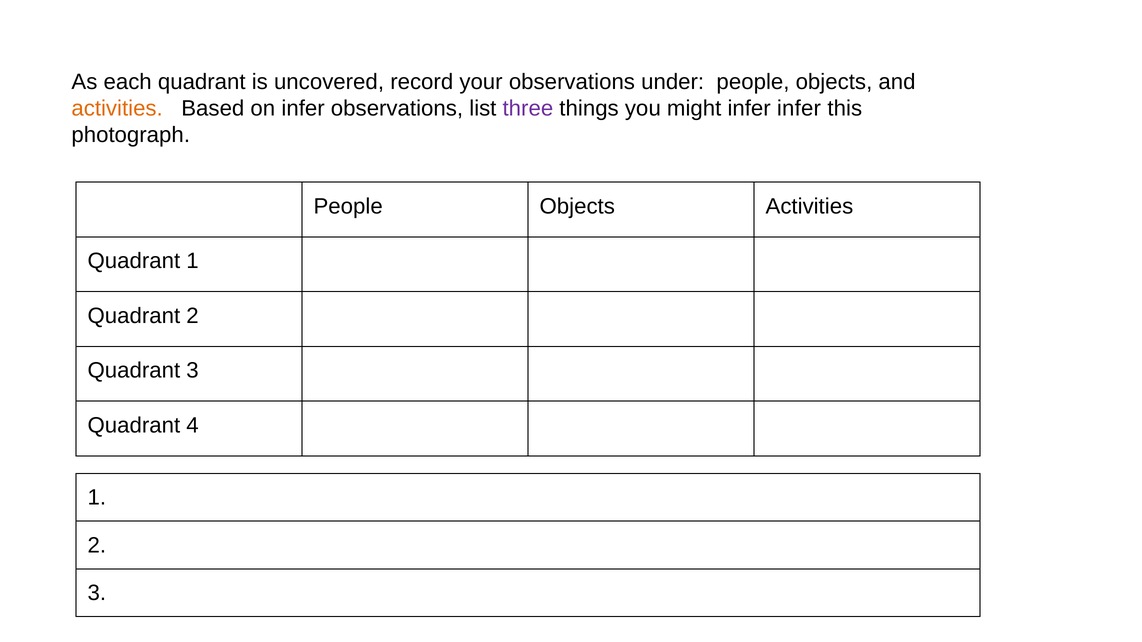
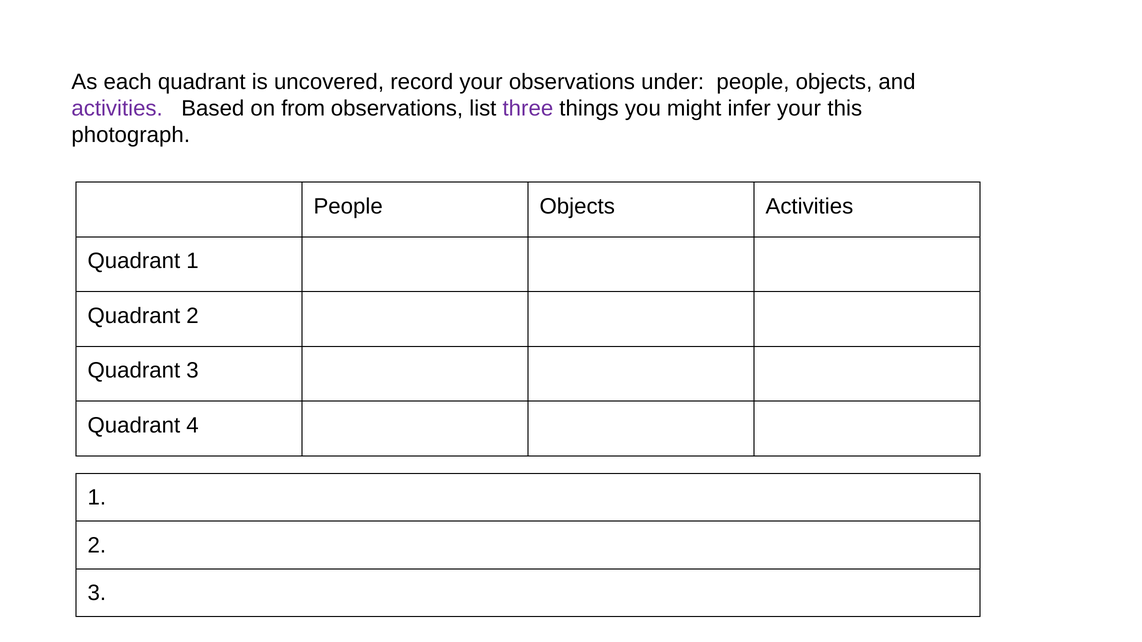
activities at (117, 109) colour: orange -> purple
on infer: infer -> from
infer infer: infer -> your
